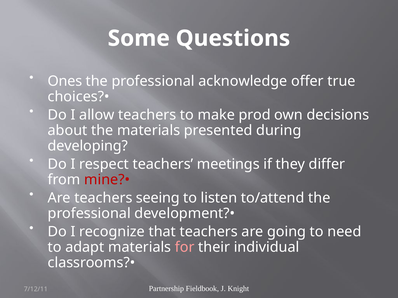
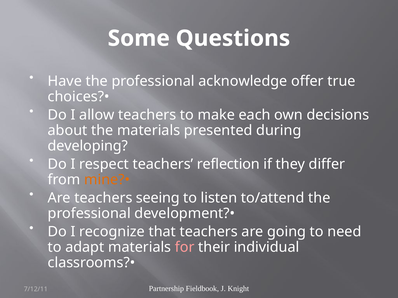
Ones: Ones -> Have
prod: prod -> each
meetings: meetings -> reflection
mine?• colour: red -> orange
